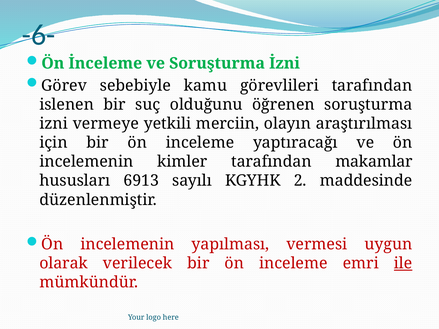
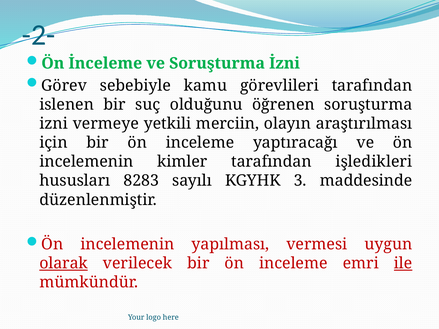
-6-: -6- -> -2-
makamlar: makamlar -> işledikleri
6913: 6913 -> 8283
2: 2 -> 3
olarak underline: none -> present
